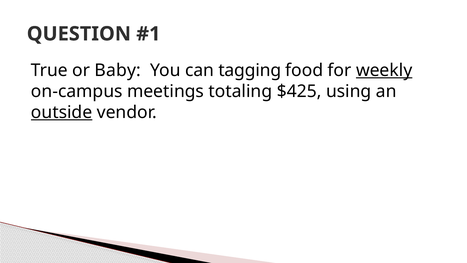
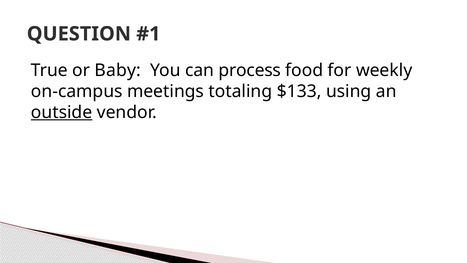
tagging: tagging -> process
weekly underline: present -> none
$425: $425 -> $133
